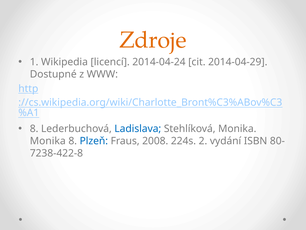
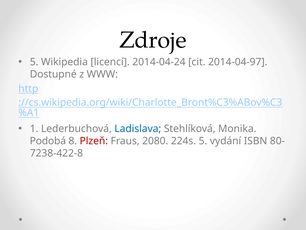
Zdroje colour: orange -> black
1 at (34, 62): 1 -> 5
2014-04-29: 2014-04-29 -> 2014-04-97
8 at (34, 129): 8 -> 1
Monika at (48, 141): Monika -> Podobá
Plzeň colour: blue -> red
2008: 2008 -> 2080
224s 2: 2 -> 5
